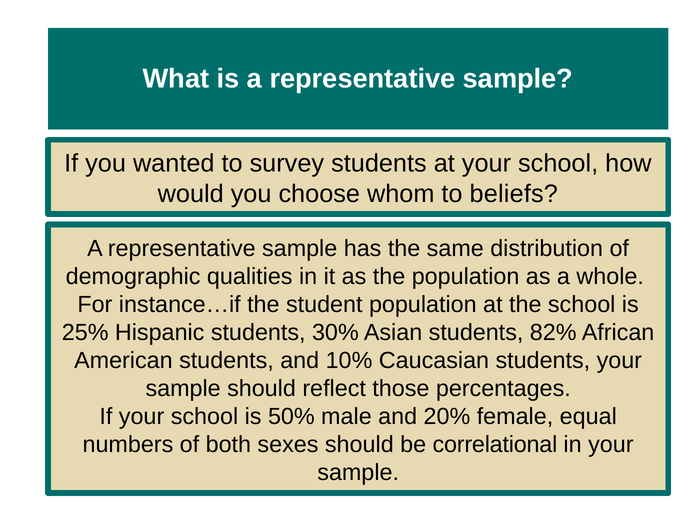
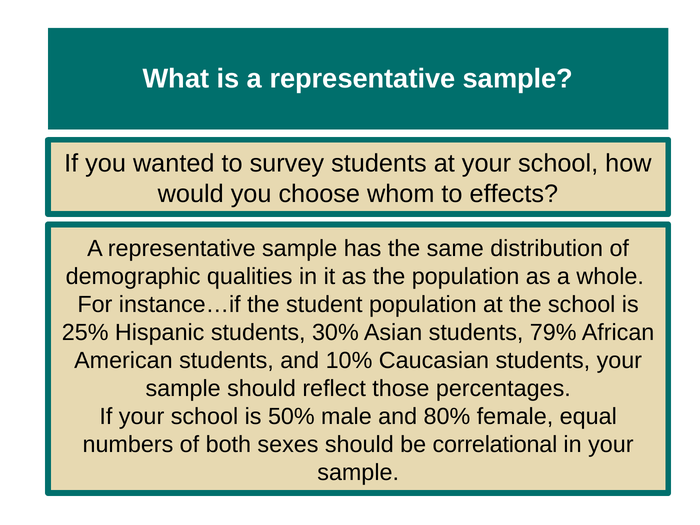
beliefs: beliefs -> effects
82%: 82% -> 79%
20%: 20% -> 80%
